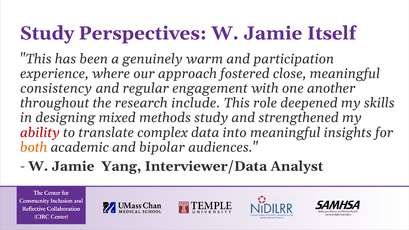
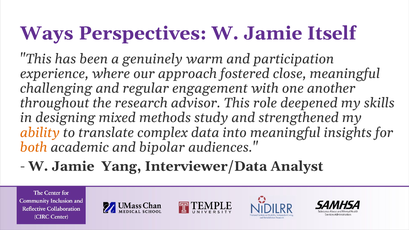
Study at (47, 33): Study -> Ways
consistency: consistency -> challenging
include: include -> advisor
ability colour: red -> orange
